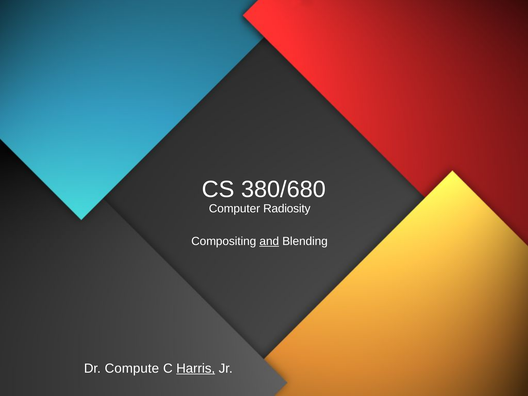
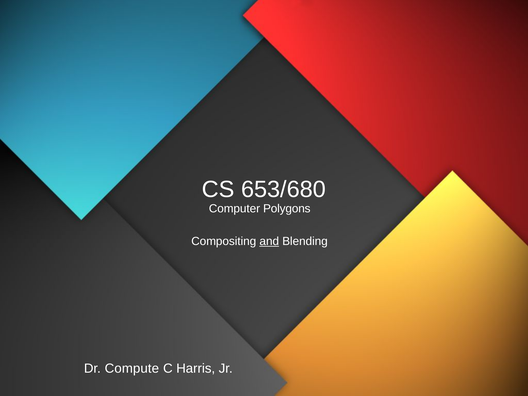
380/680: 380/680 -> 653/680
Radiosity: Radiosity -> Polygons
Harris underline: present -> none
